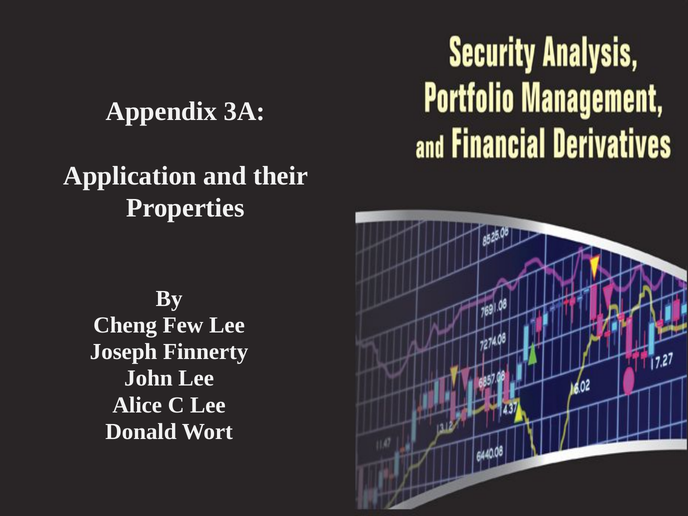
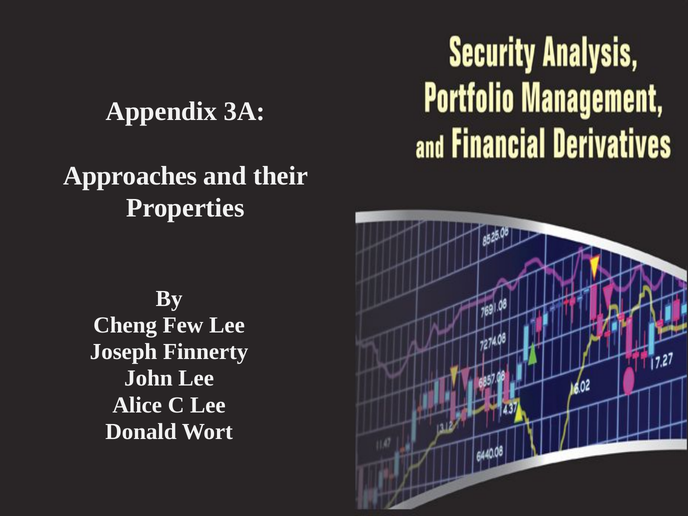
Application: Application -> Approaches
